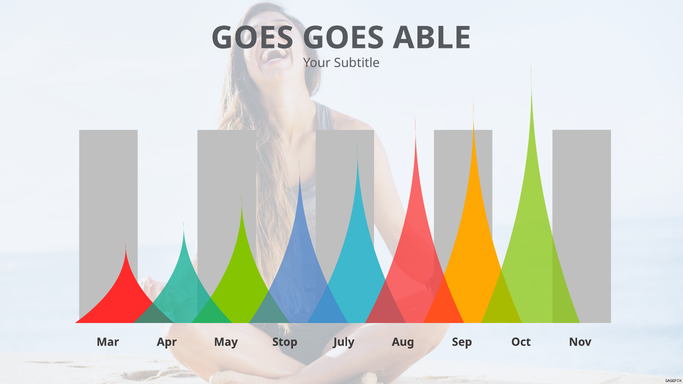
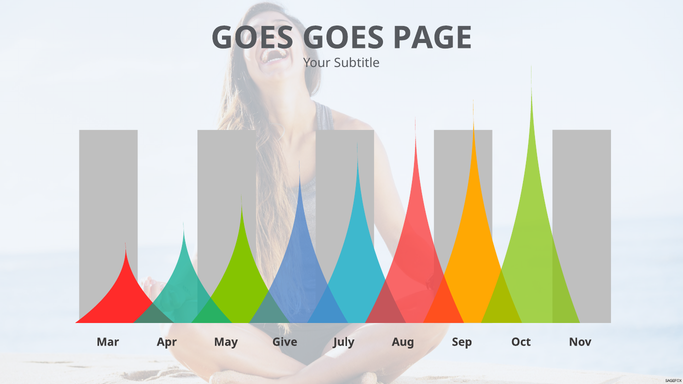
ABLE: ABLE -> PAGE
Stop: Stop -> Give
